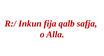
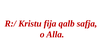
Inkun: Inkun -> Kristu
